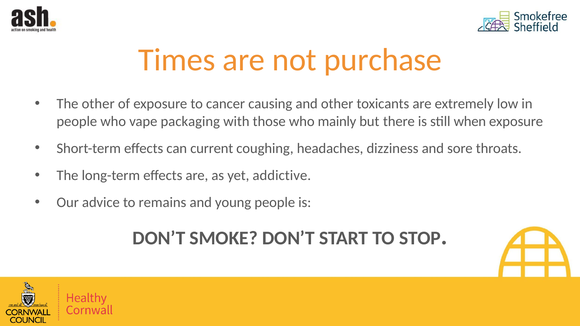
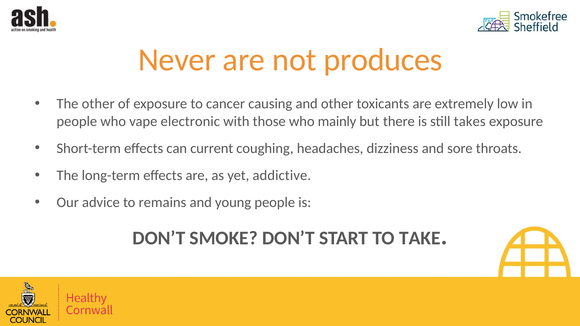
Times: Times -> Never
purchase: purchase -> produces
packaging: packaging -> electronic
when: when -> takes
STOP: STOP -> TAKE
